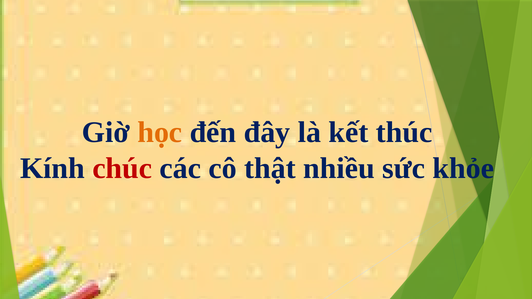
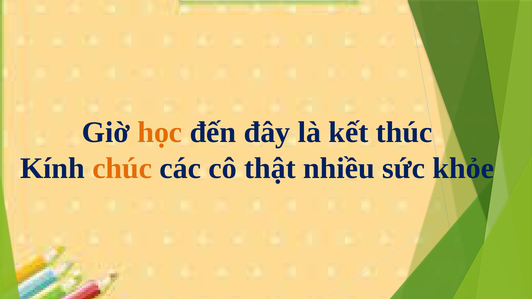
chúc colour: red -> orange
